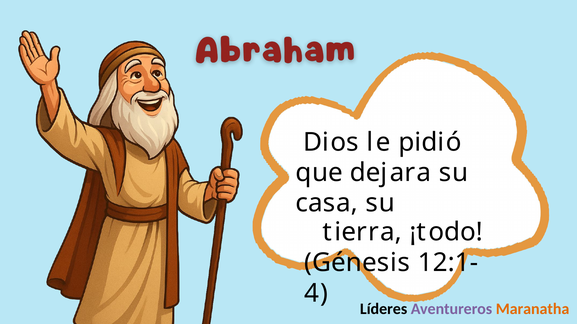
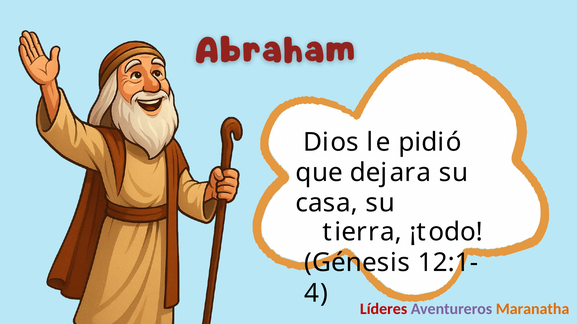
Líderes colour: black -> red
